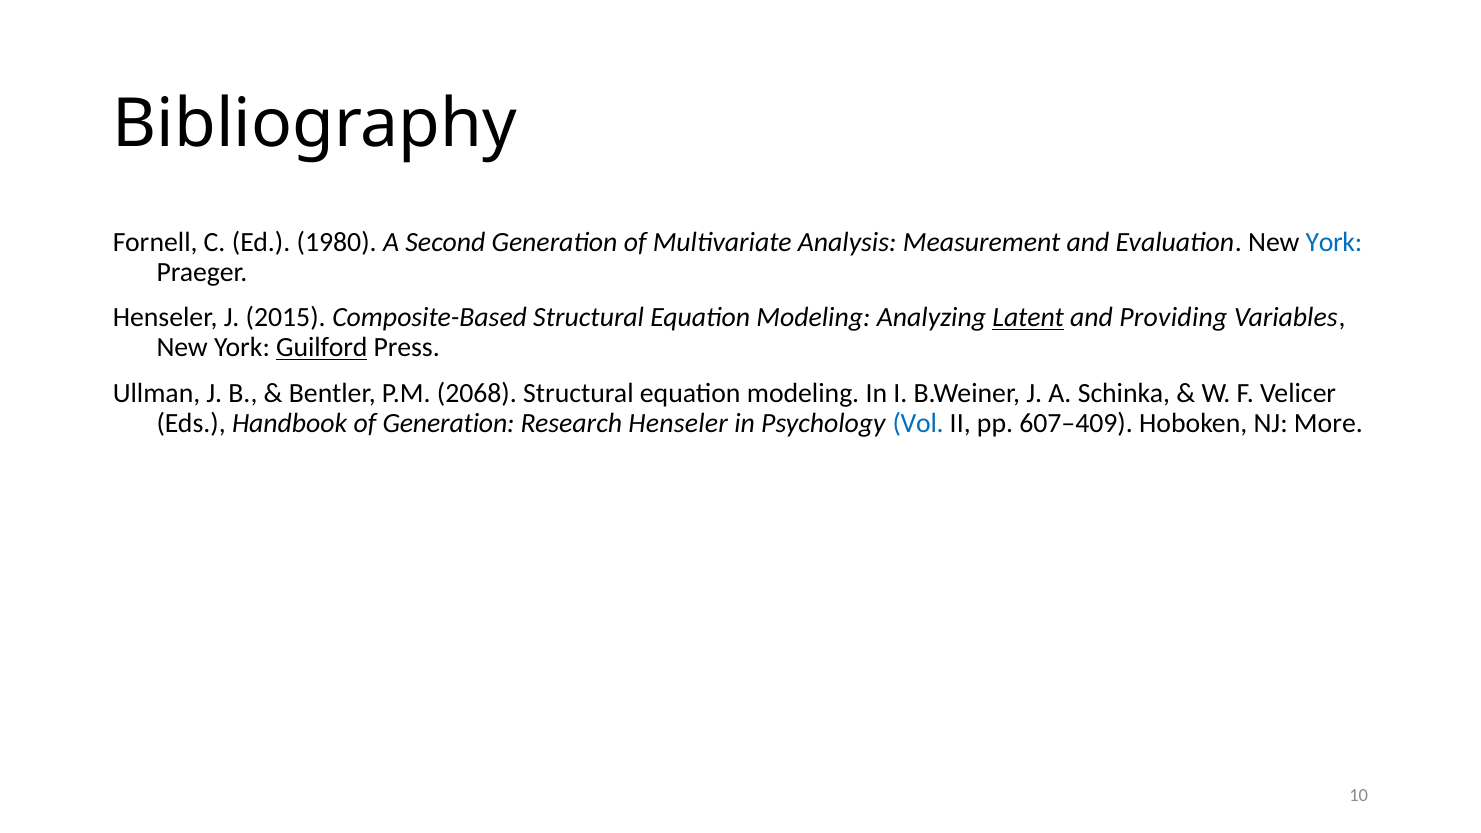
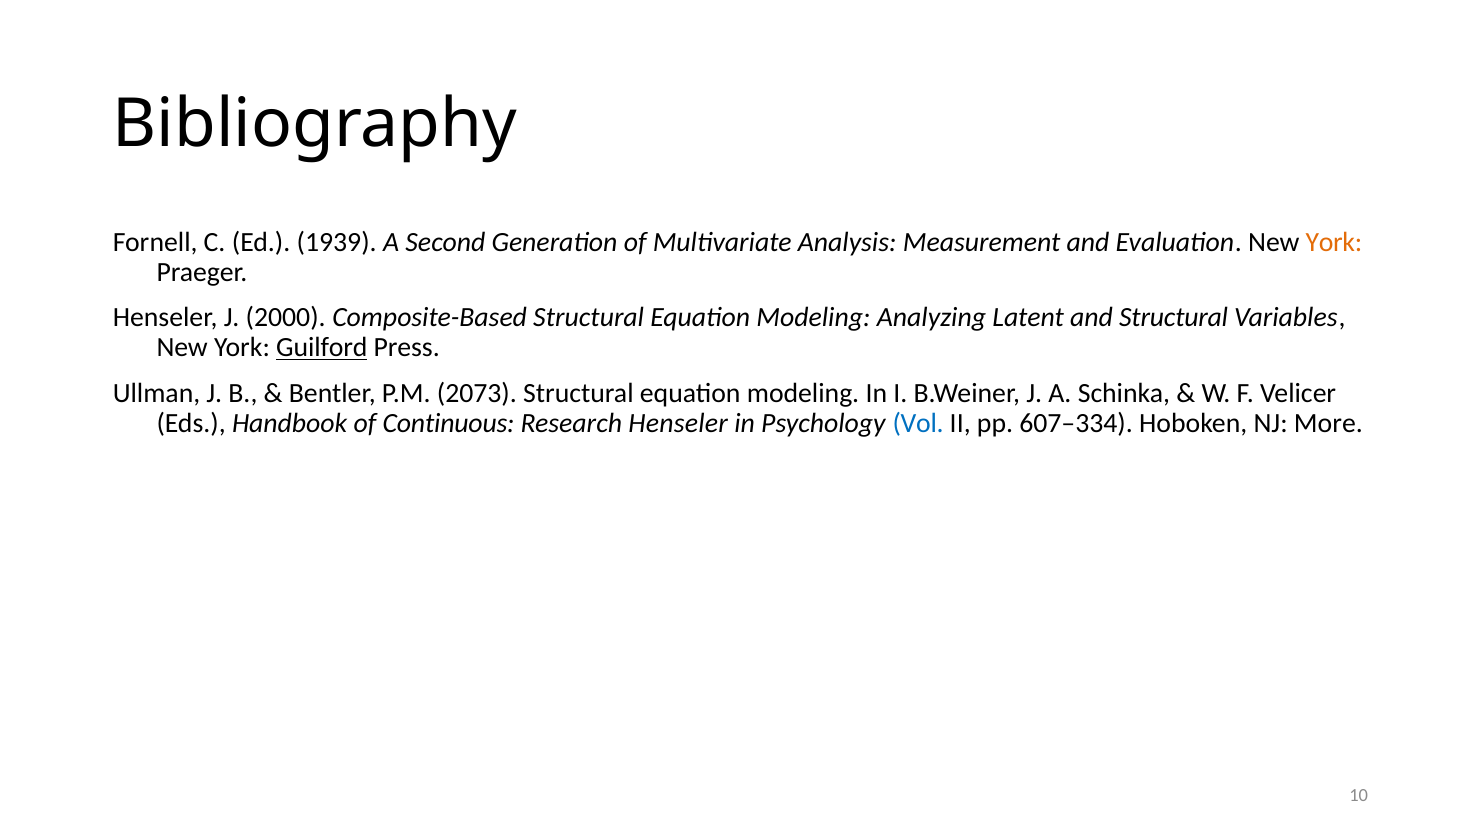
1980: 1980 -> 1939
York at (1334, 242) colour: blue -> orange
2015: 2015 -> 2000
Latent underline: present -> none
and Providing: Providing -> Structural
2068: 2068 -> 2073
of Generation: Generation -> Continuous
607–409: 607–409 -> 607–334
